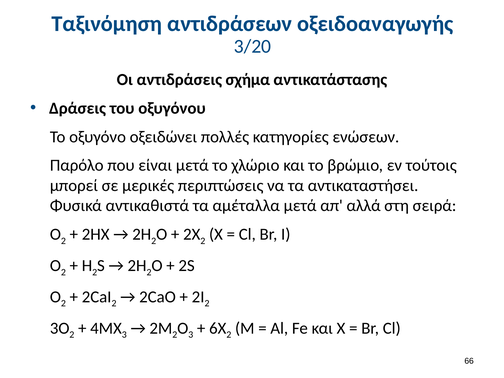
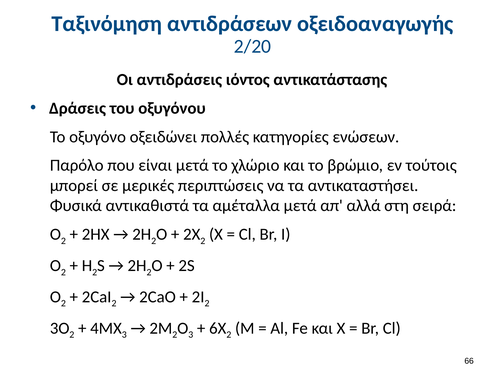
3/20: 3/20 -> 2/20
σχήμα: σχήμα -> ιόντος
